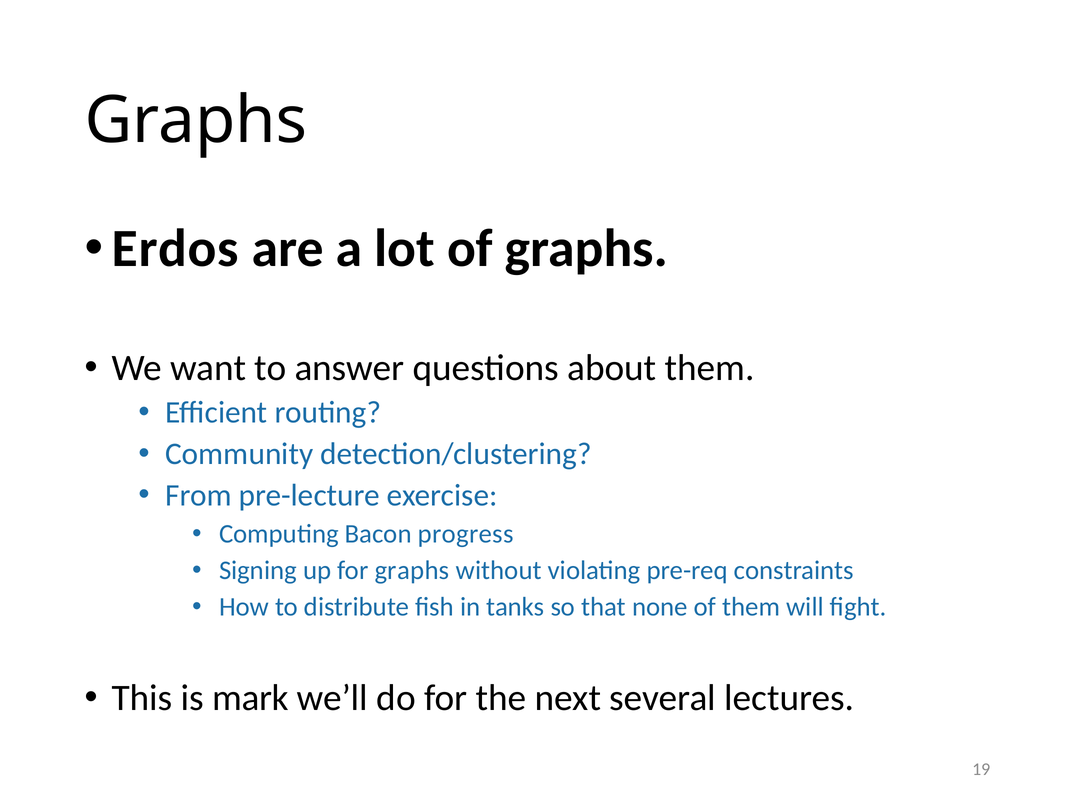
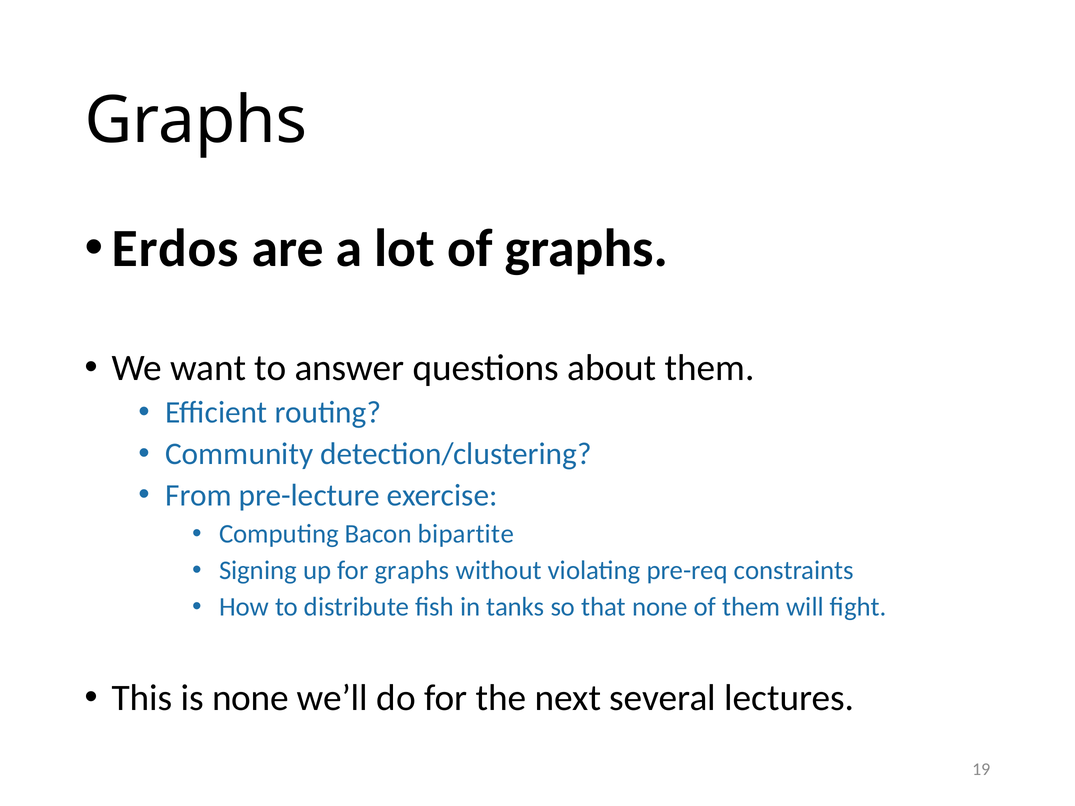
progress: progress -> bipartite
is mark: mark -> none
